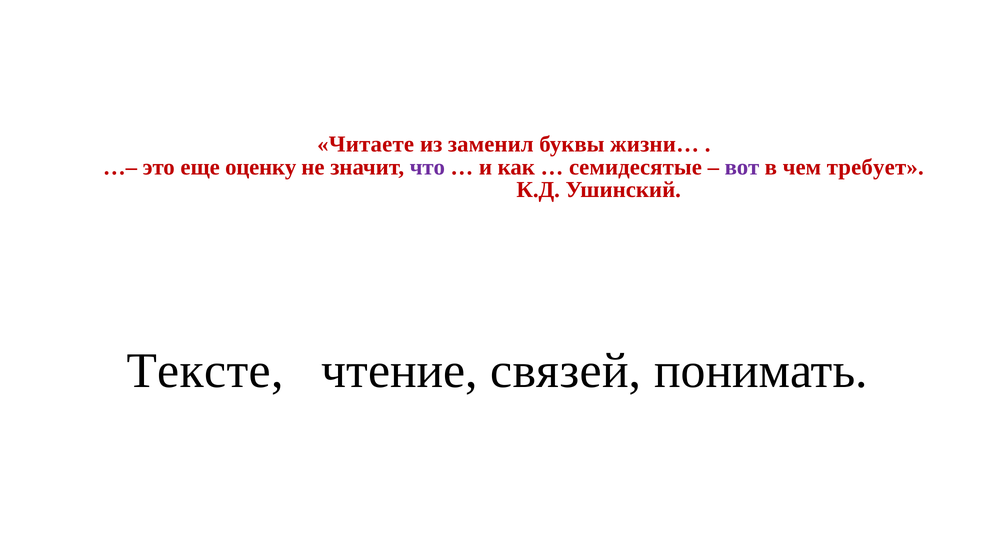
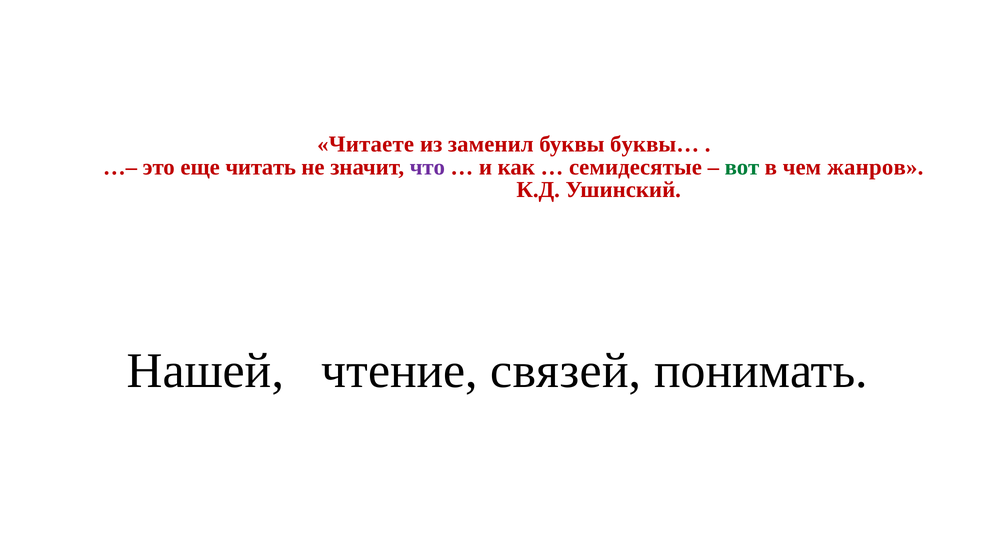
жизни…: жизни… -> буквы…
оценку: оценку -> читать
вот colour: purple -> green
требует: требует -> жанров
Тексте: Тексте -> Нашей
